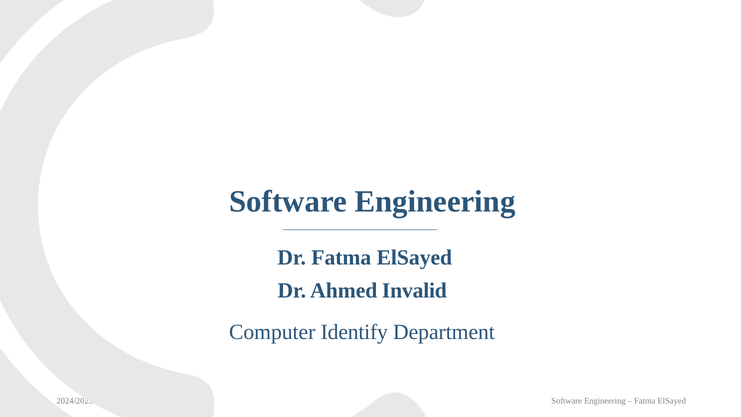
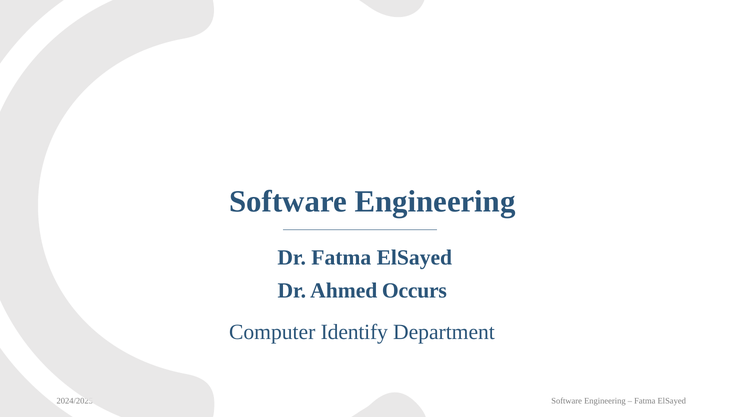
Invalid: Invalid -> Occurs
